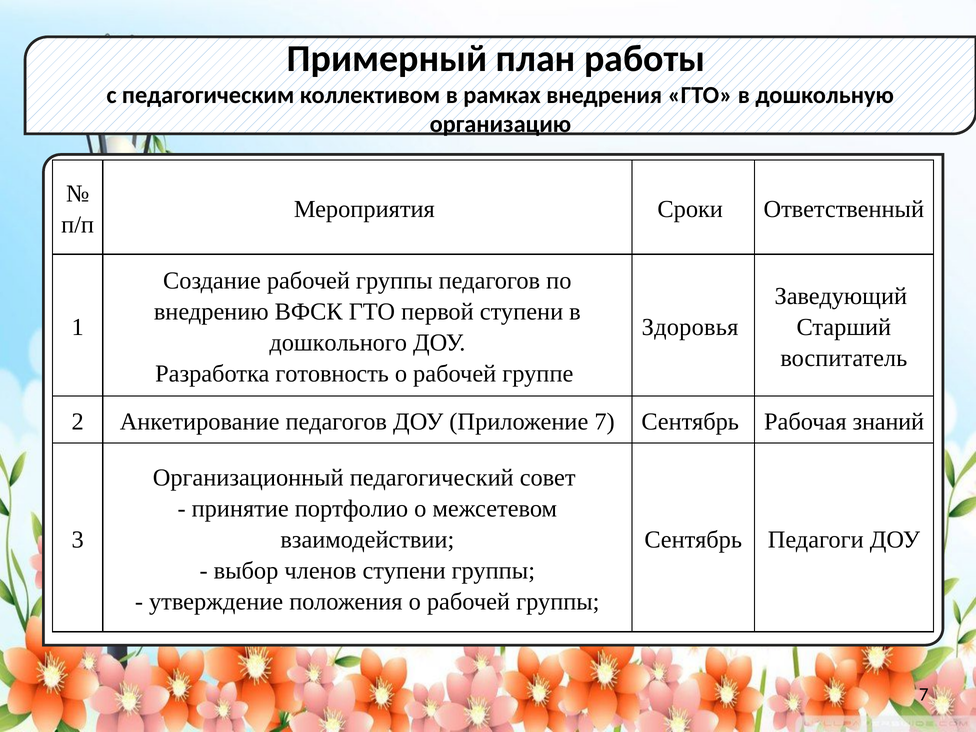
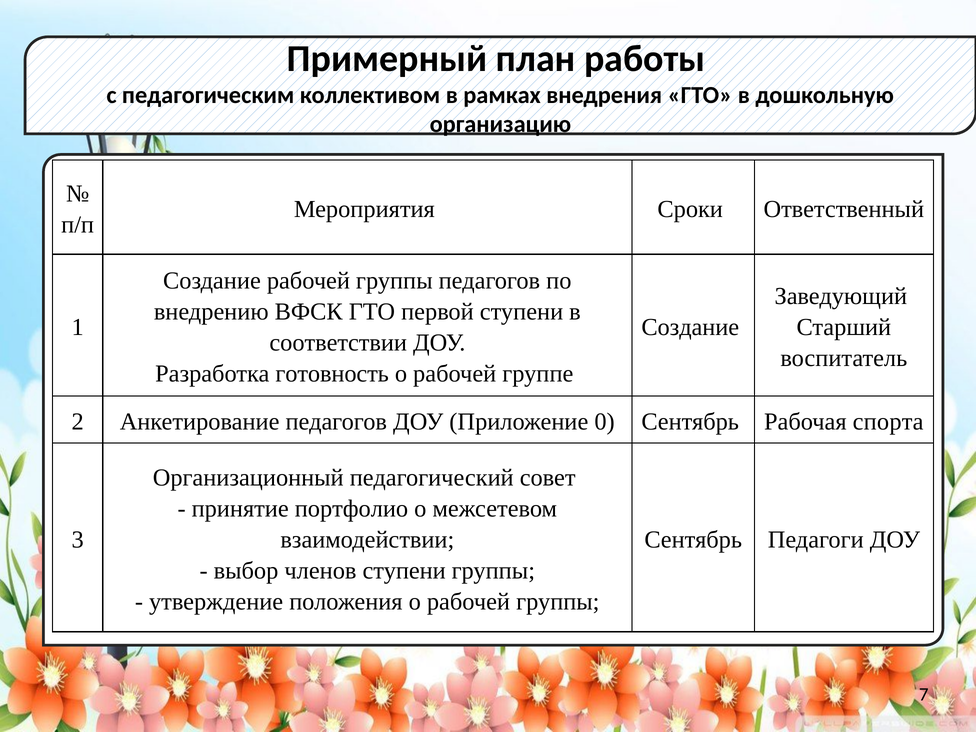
Здоровья at (690, 327): Здоровья -> Создание
дошкольного: дошкольного -> соответствии
Приложение 7: 7 -> 0
знаний: знаний -> спорта
